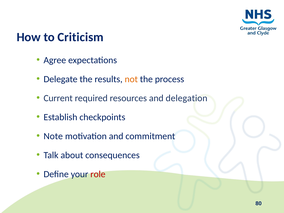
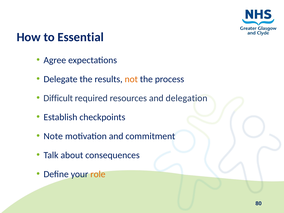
Criticism: Criticism -> Essential
Current: Current -> Difficult
role colour: red -> orange
